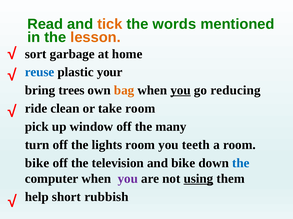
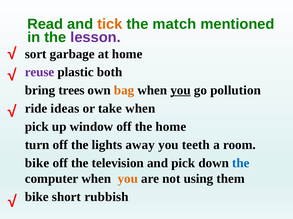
words: words -> match
lesson colour: orange -> purple
reuse colour: blue -> purple
your: your -> both
reducing: reducing -> pollution
clean: clean -> ideas
take room: room -> when
the many: many -> home
lights room: room -> away
and bike: bike -> pick
you at (128, 179) colour: purple -> orange
using underline: present -> none
help at (37, 197): help -> bike
